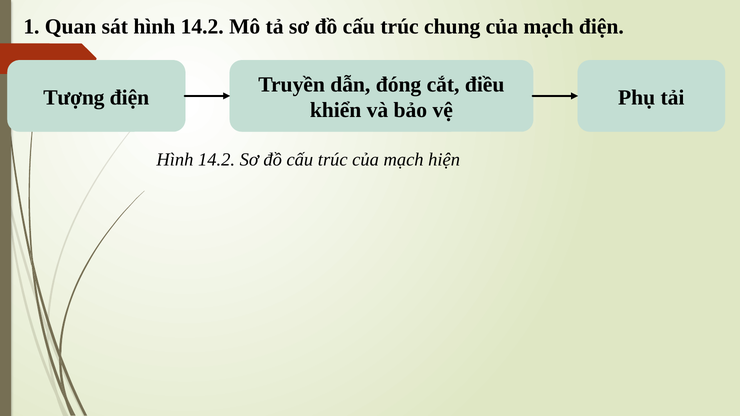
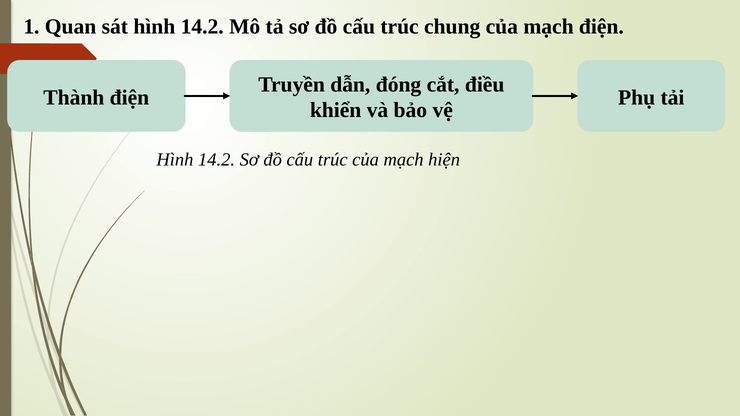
Tượng: Tượng -> Thành
